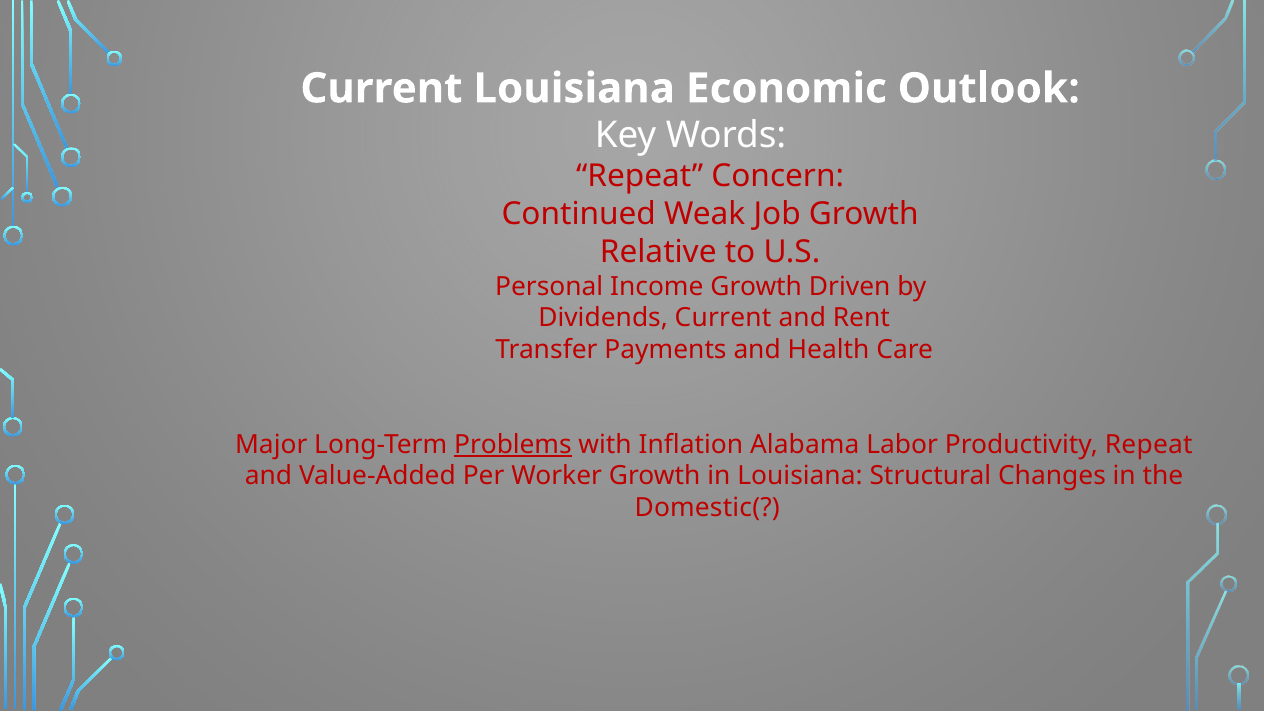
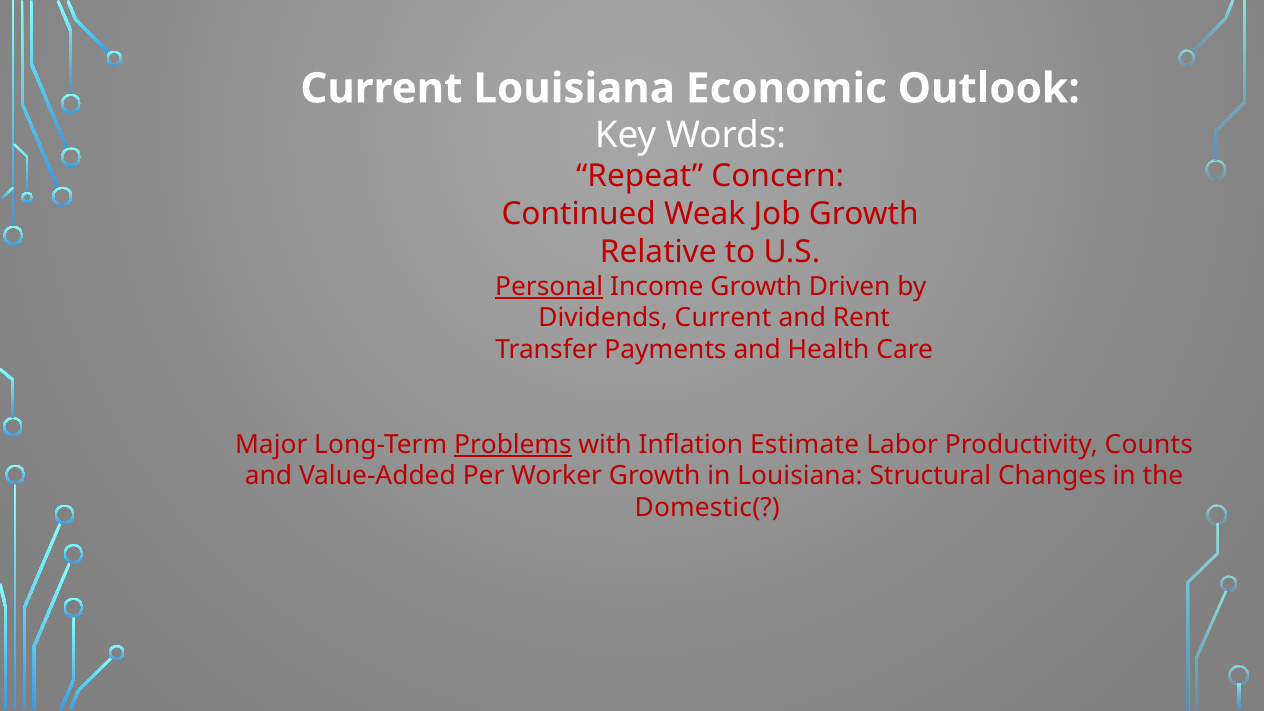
Personal underline: none -> present
Alabama: Alabama -> Estimate
Productivity Repeat: Repeat -> Counts
